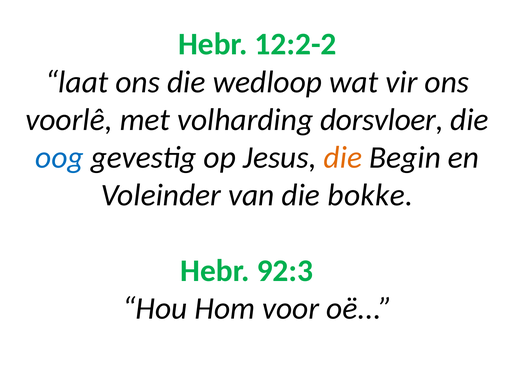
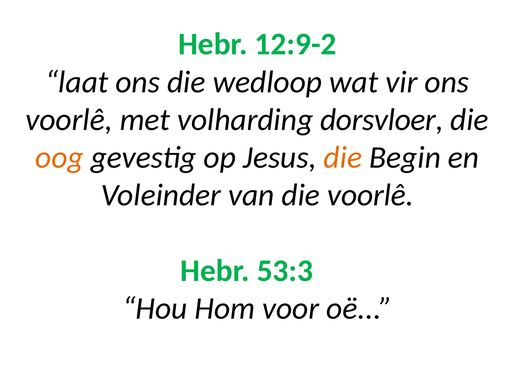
12:2-2: 12:2-2 -> 12:9-2
oog colour: blue -> orange
die bokke: bokke -> voorlê
92:3: 92:3 -> 53:3
